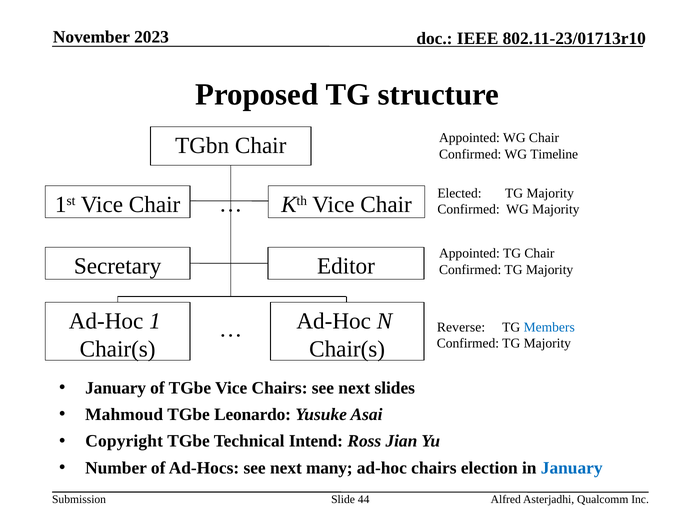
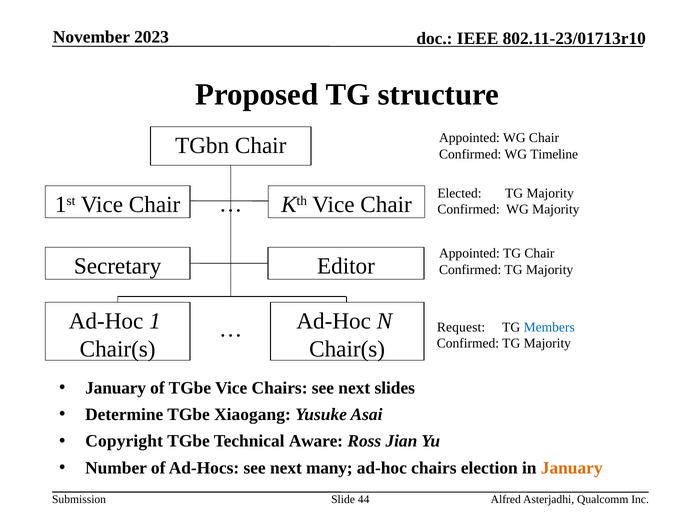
Reverse: Reverse -> Request
Mahmoud: Mahmoud -> Determine
Leonardo: Leonardo -> Xiaogang
Intend: Intend -> Aware
January at (572, 468) colour: blue -> orange
